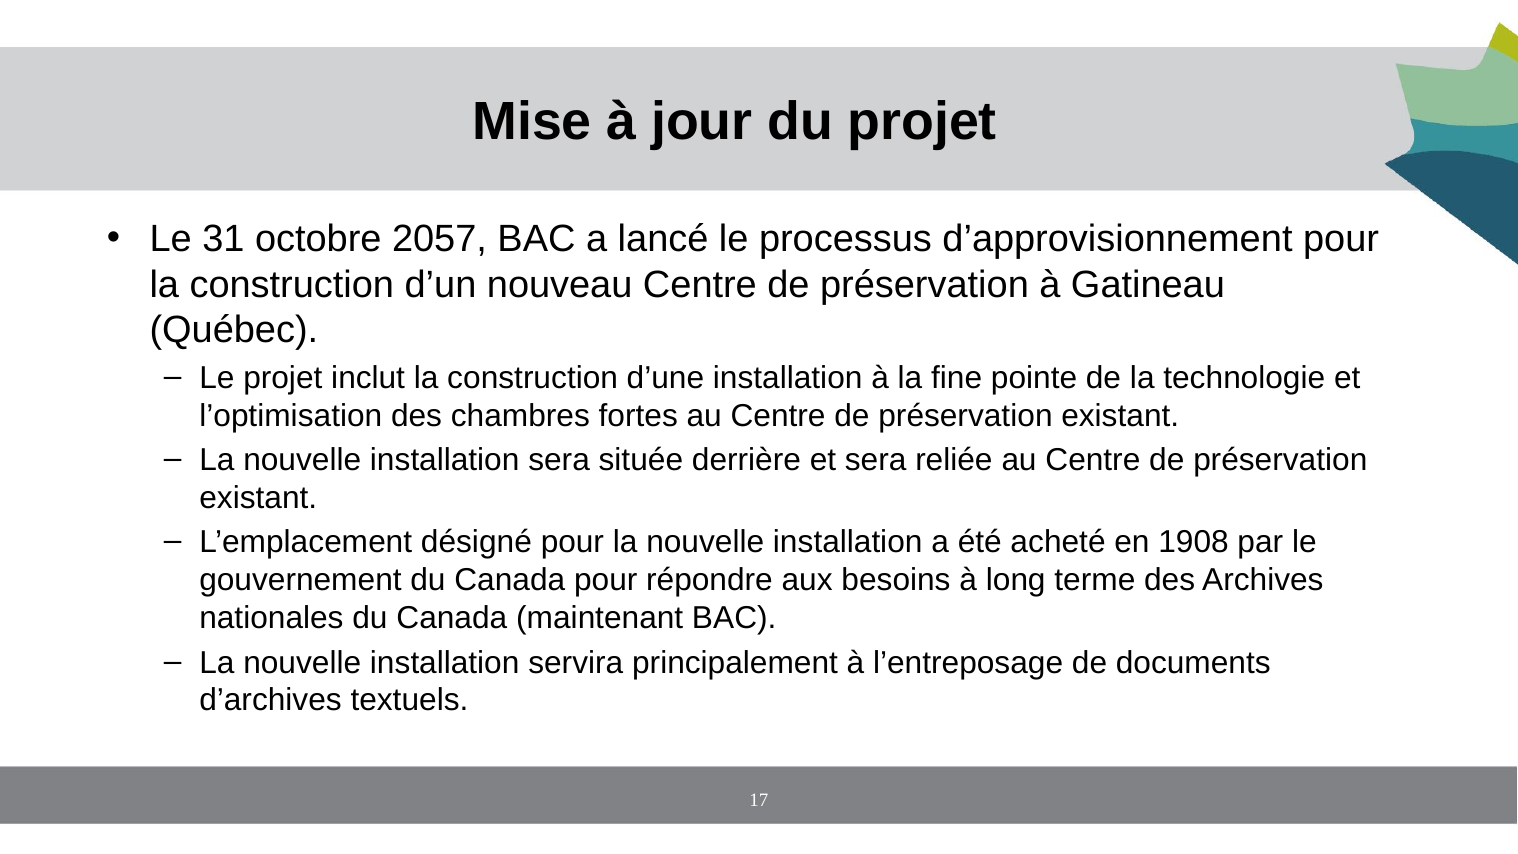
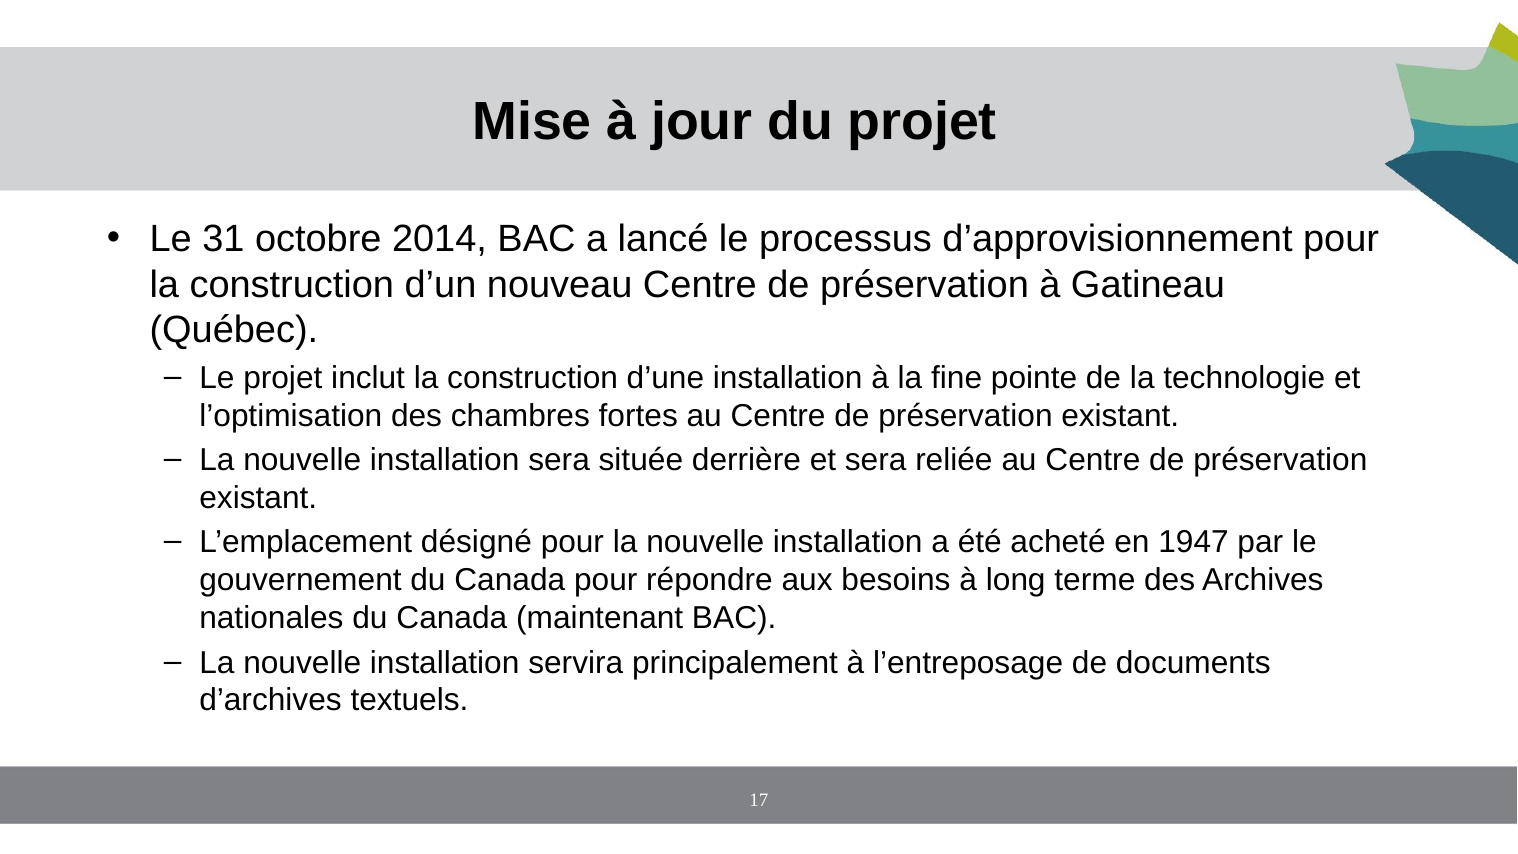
2057: 2057 -> 2014
1908: 1908 -> 1947
